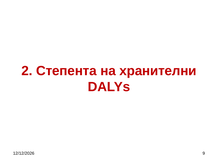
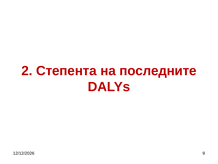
хранителни: хранителни -> последните
